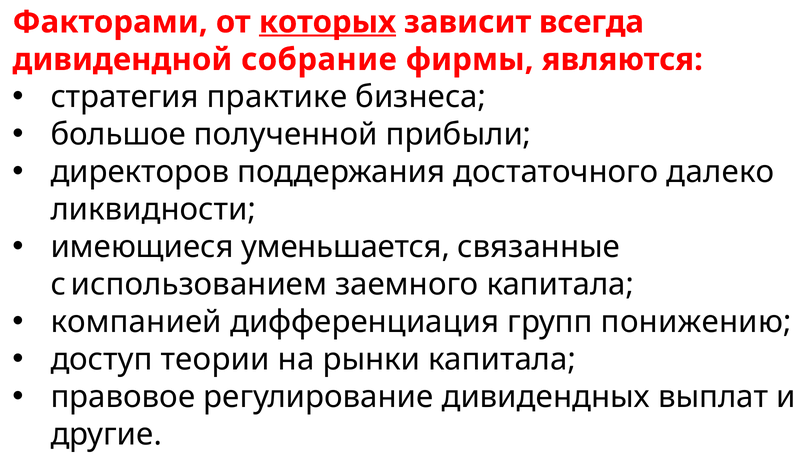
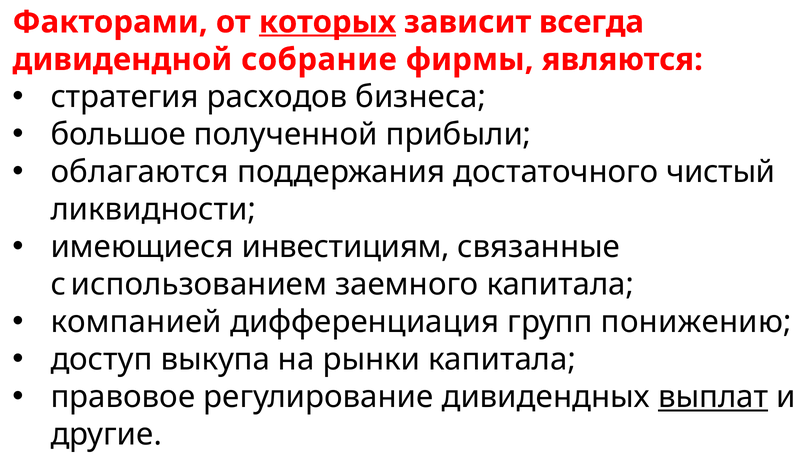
практике: практике -> расходов
директоров: директоров -> облагаются
далеко: далеко -> чистый
уменьшается: уменьшается -> инвестициям
теории: теории -> выкупа
выплат underline: none -> present
